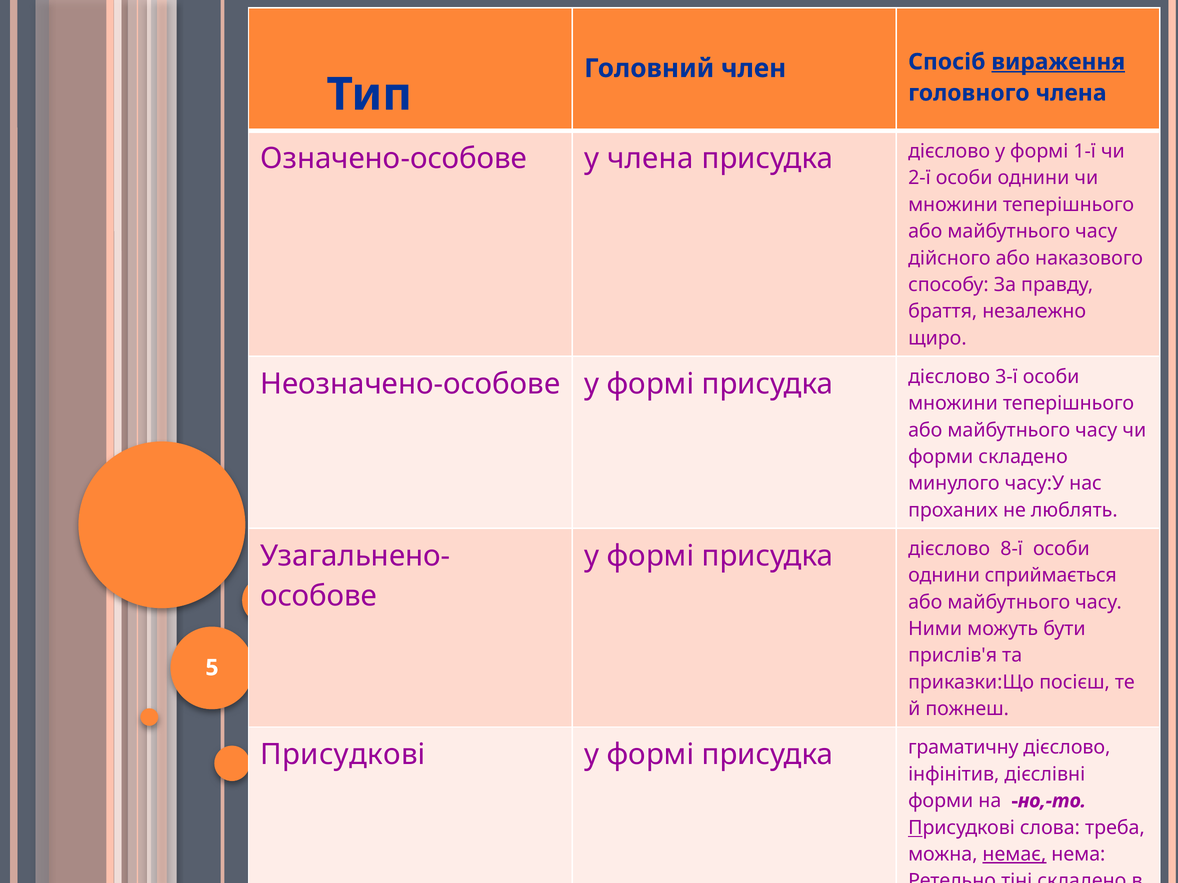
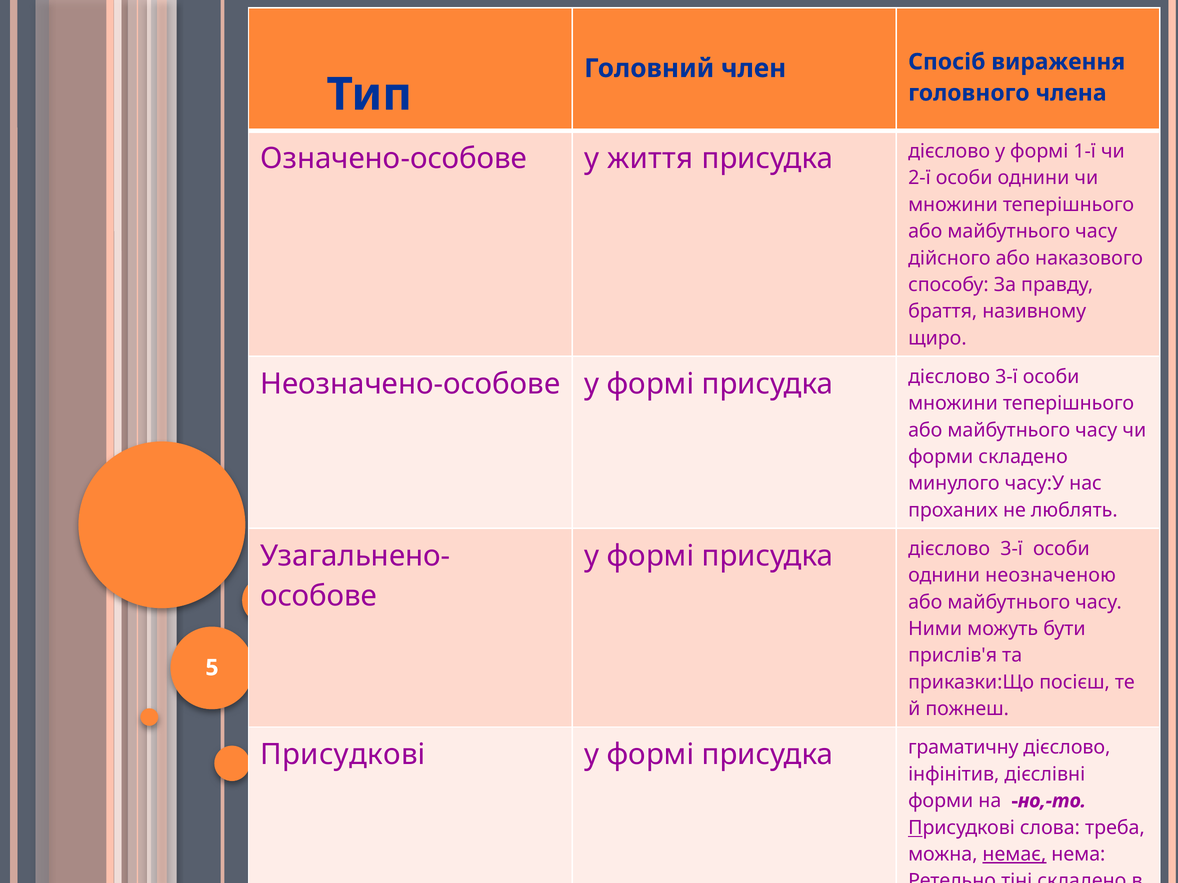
вираження underline: present -> none
у члена: члена -> життя
браття незалежно: незалежно -> називному
8-ї at (1012, 549): 8-ї -> 3-ї
сприймається: сприймається -> неозначеною
